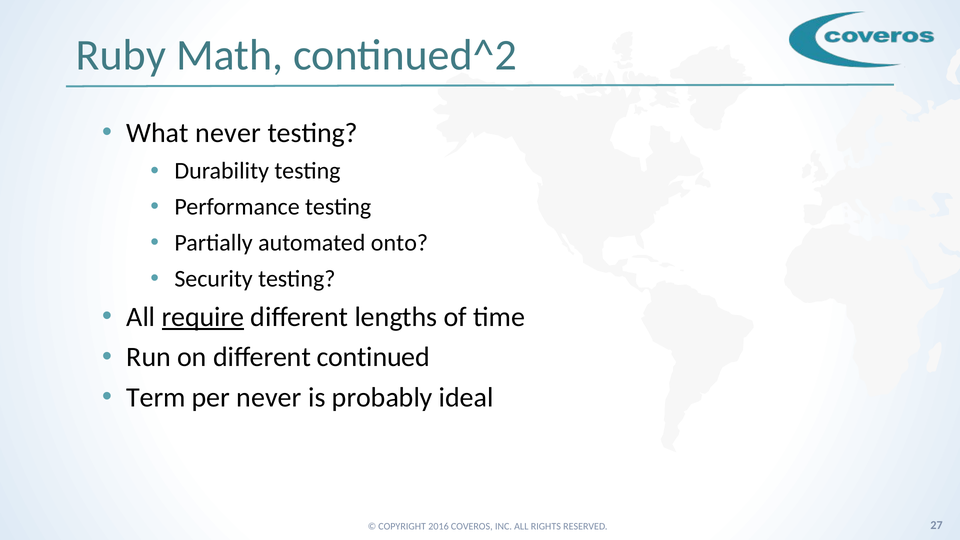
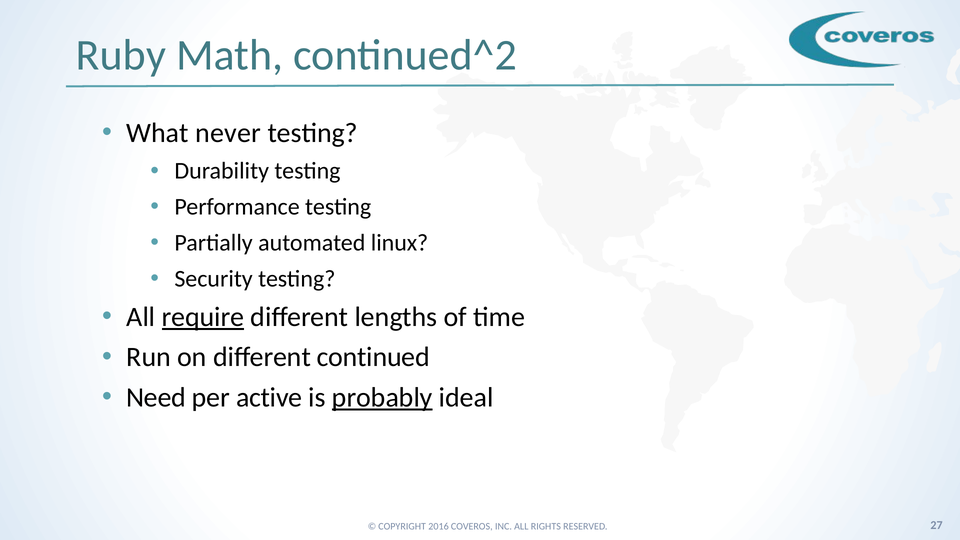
onto: onto -> linux
Term: Term -> Need
per never: never -> active
probably underline: none -> present
